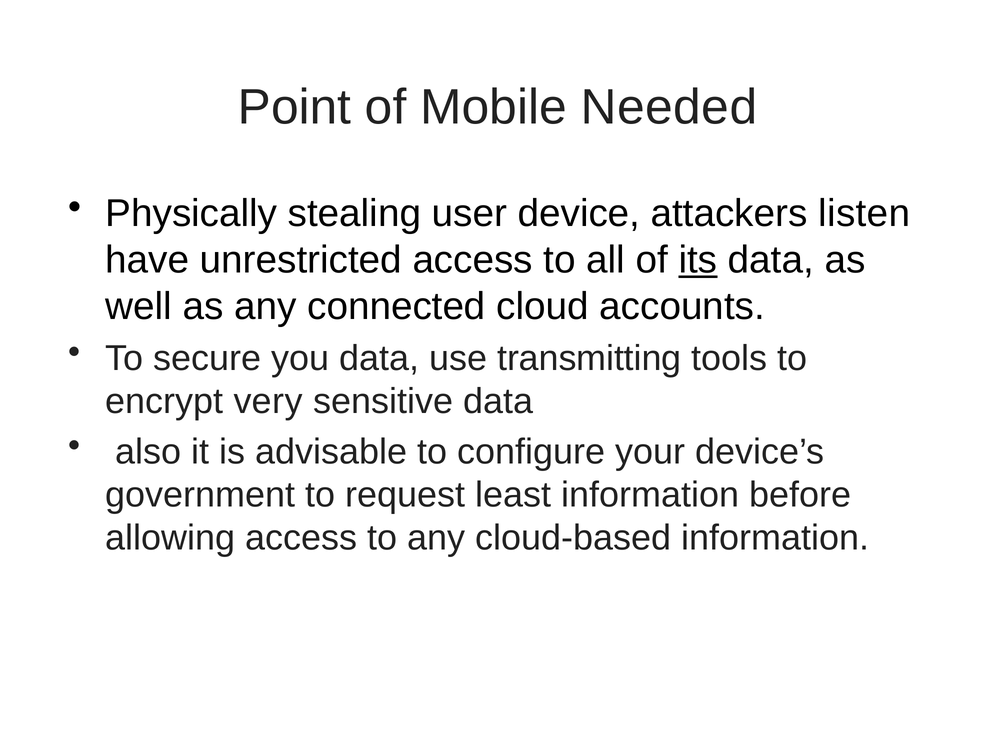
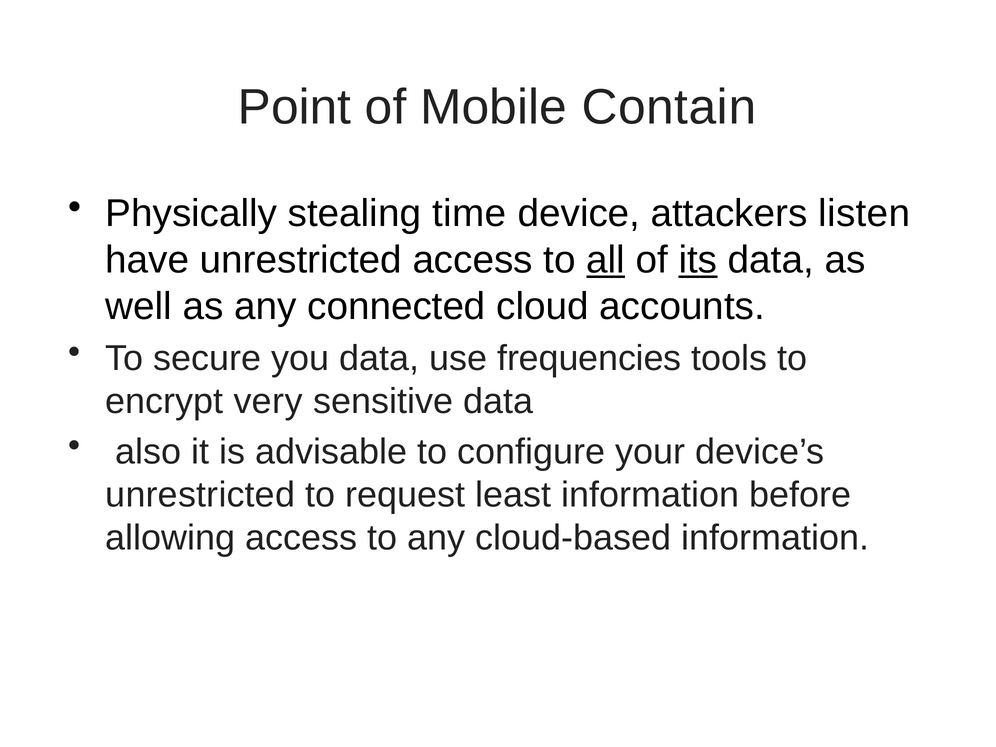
Needed: Needed -> Contain
user: user -> time
all underline: none -> present
transmitting: transmitting -> frequencies
government at (200, 495): government -> unrestricted
